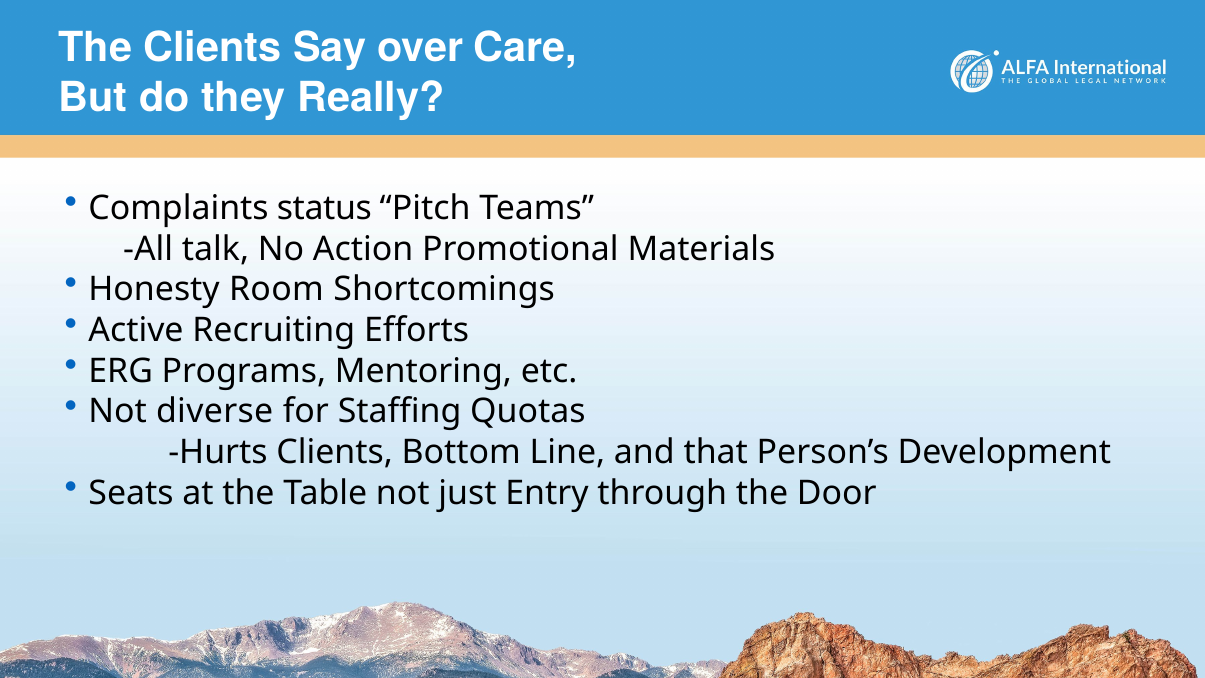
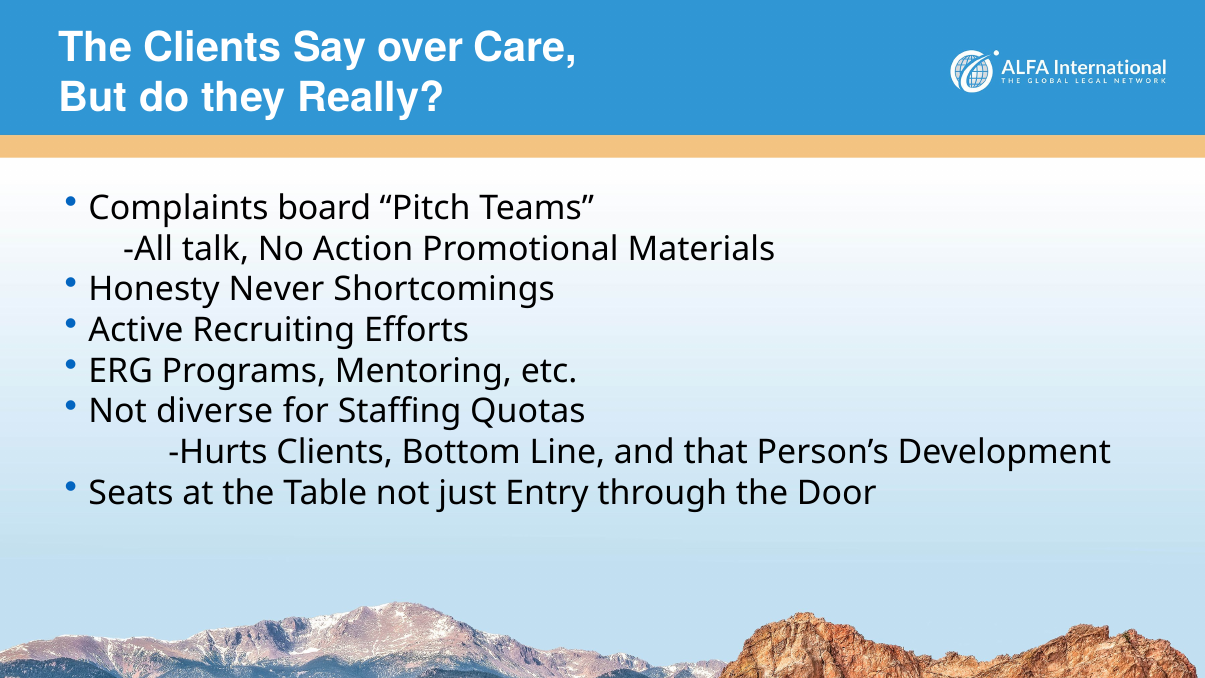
status: status -> board
Room: Room -> Never
